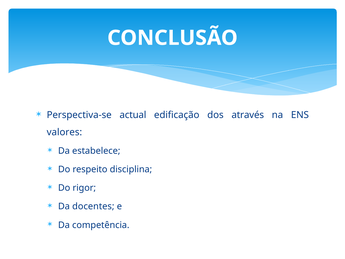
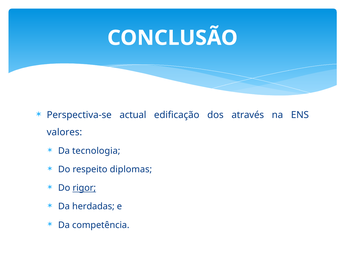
estabelece: estabelece -> tecnologia
disciplina: disciplina -> diplomas
rigor underline: none -> present
docentes: docentes -> herdadas
